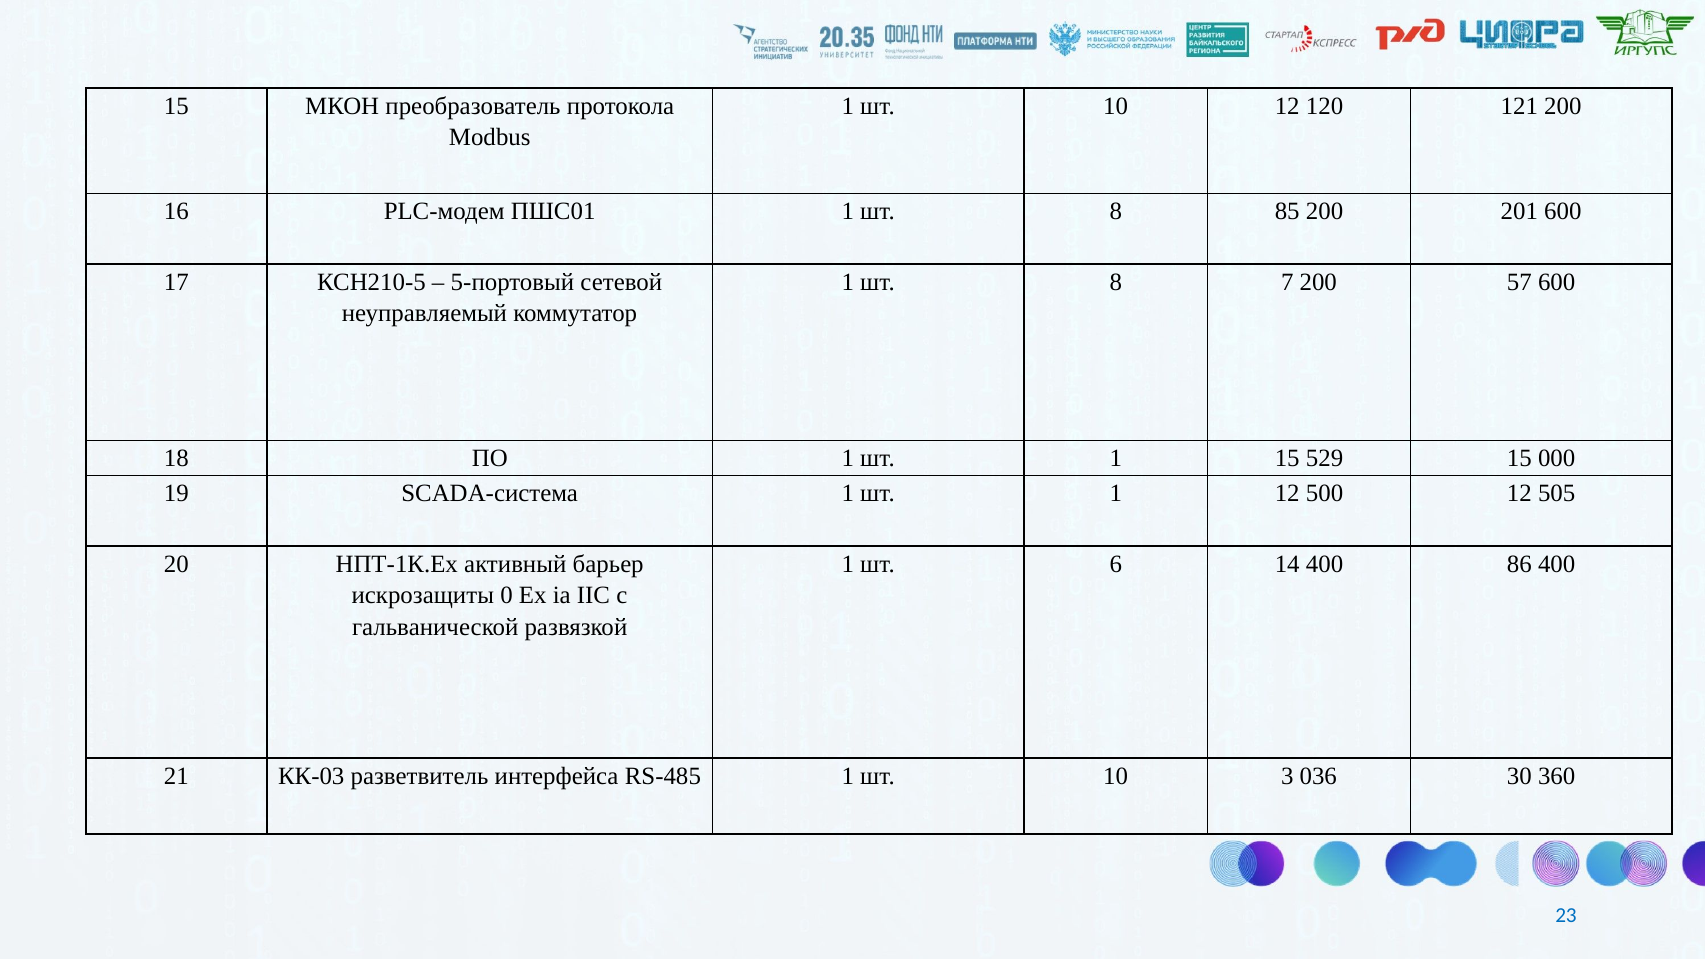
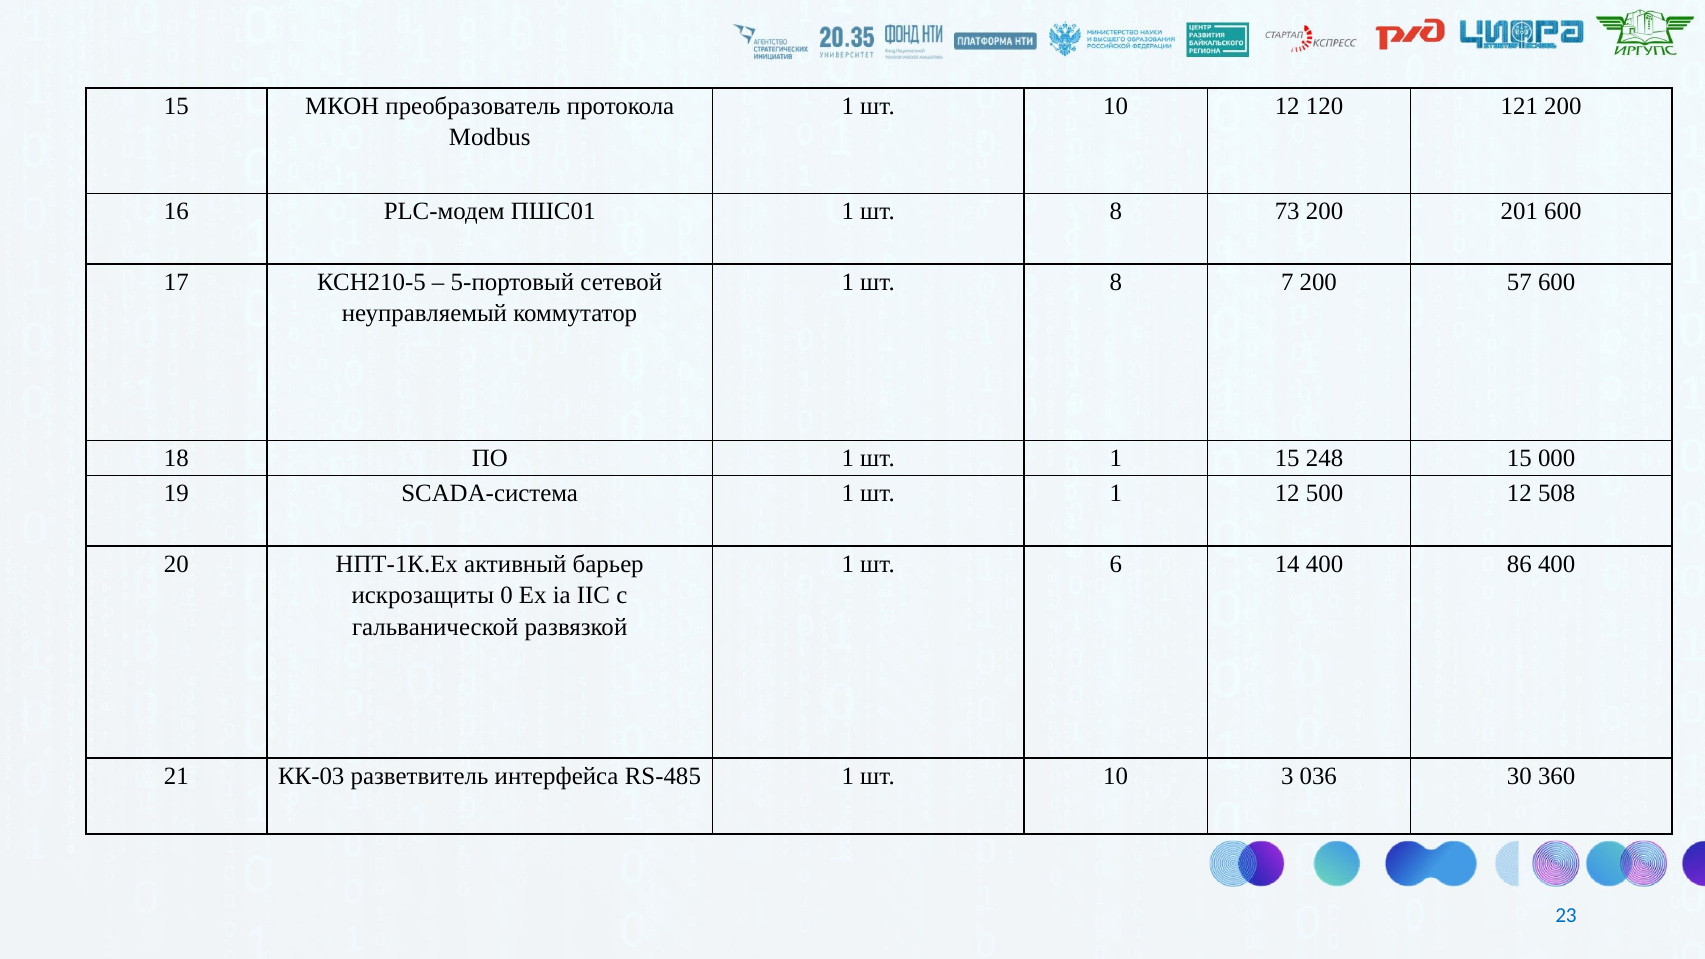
85: 85 -> 73
529: 529 -> 248
505: 505 -> 508
